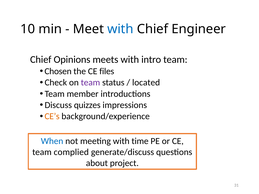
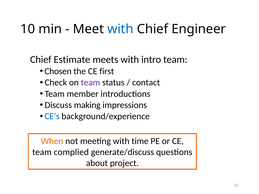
Opinions: Opinions -> Estimate
files: files -> first
located: located -> contact
quizzes: quizzes -> making
CE’s colour: orange -> blue
When colour: blue -> orange
